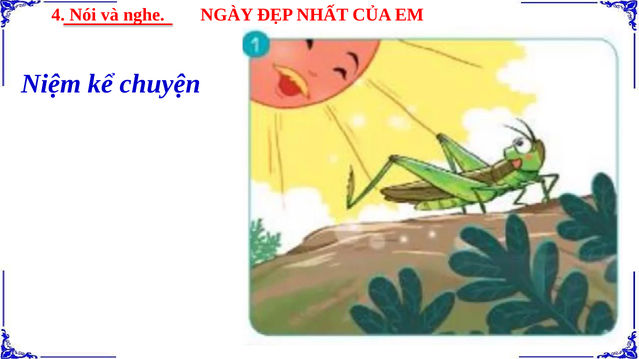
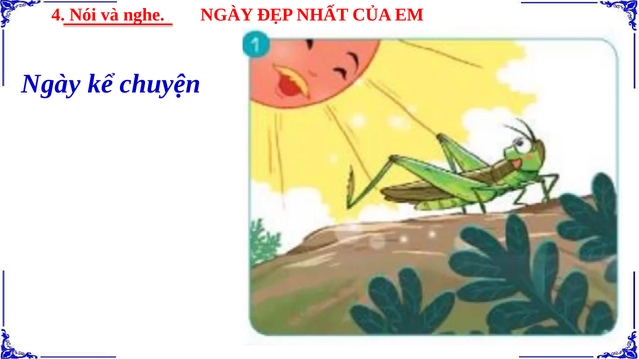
Niệm at (51, 84): Niệm -> Ngày
